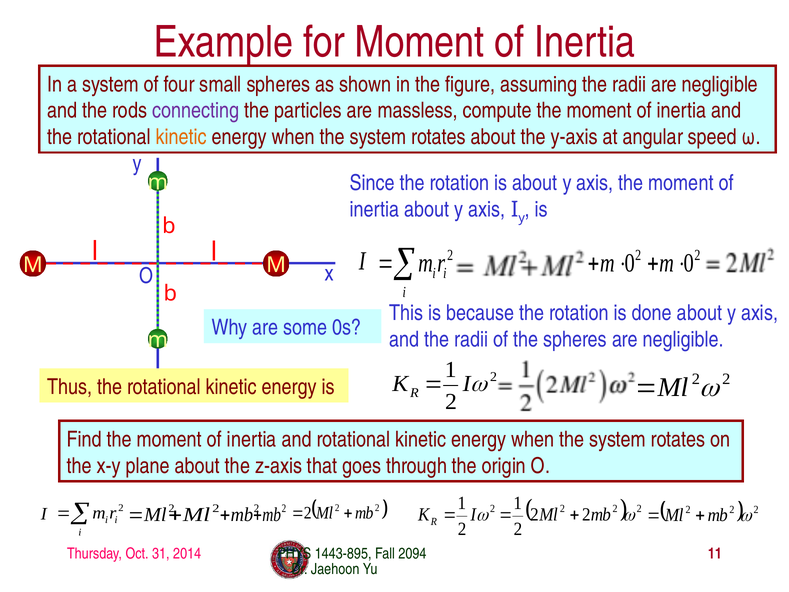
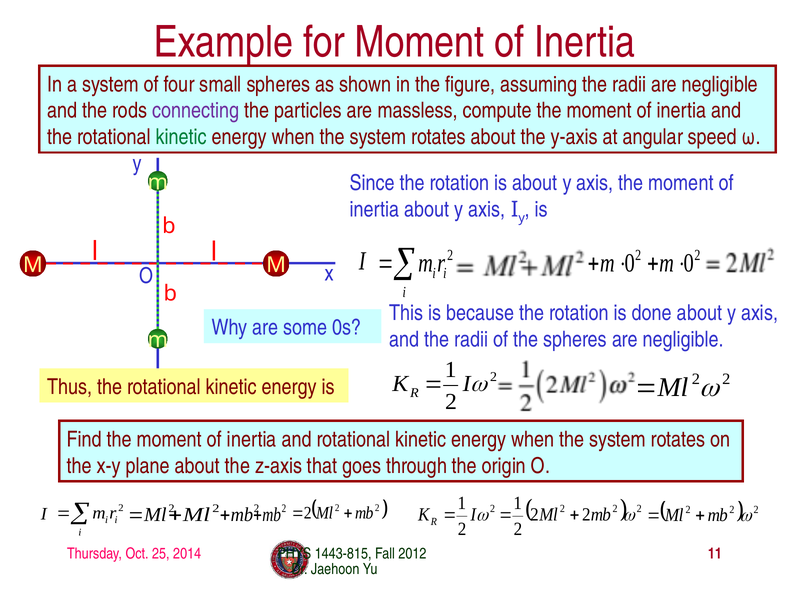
kinetic at (181, 137) colour: orange -> green
31: 31 -> 25
1443-895: 1443-895 -> 1443-815
2094: 2094 -> 2012
